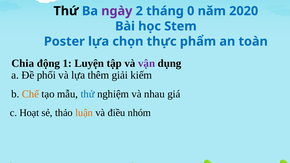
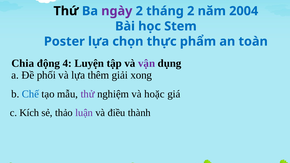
tháng 0: 0 -> 2
2020: 2020 -> 2004
1: 1 -> 4
kiếm: kiếm -> xong
Chế colour: orange -> blue
thử colour: blue -> purple
nhau: nhau -> hoặc
Hoạt: Hoạt -> Kích
luận colour: orange -> purple
nhóm: nhóm -> thành
